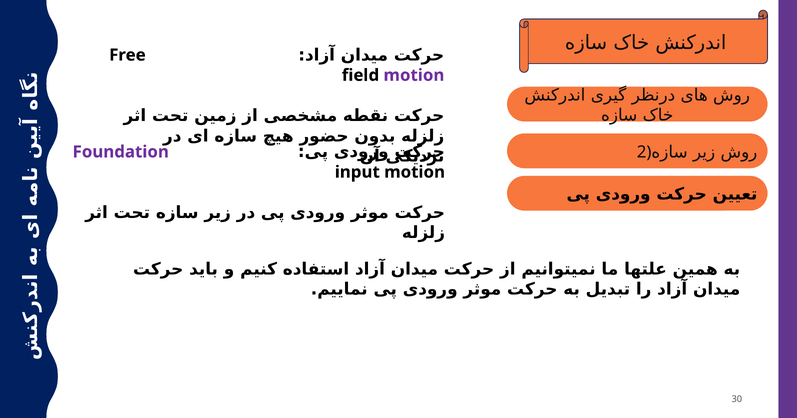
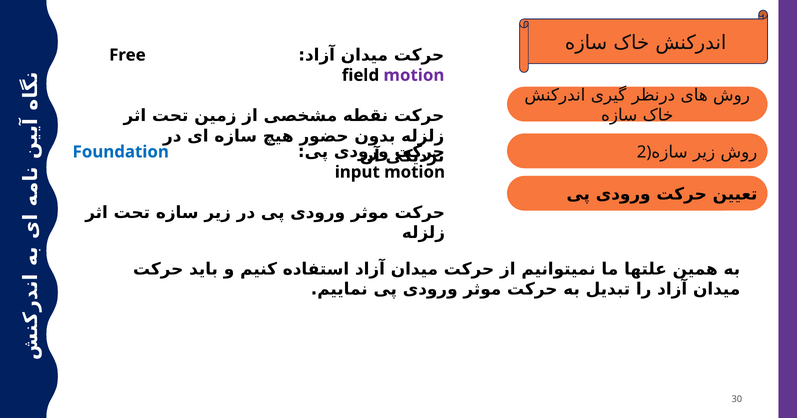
Foundation colour: purple -> blue
